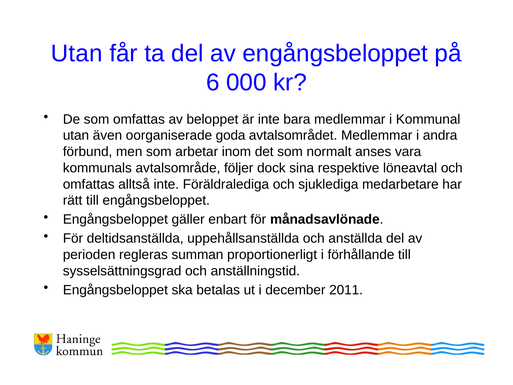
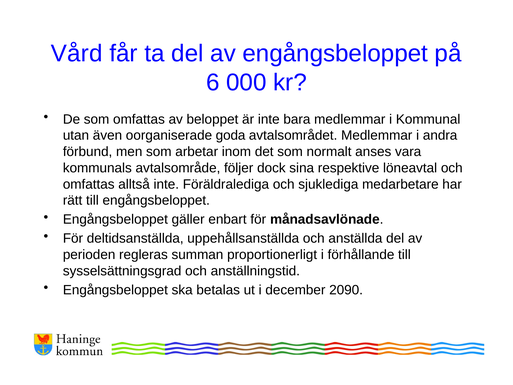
Utan at (77, 53): Utan -> Vård
2011: 2011 -> 2090
